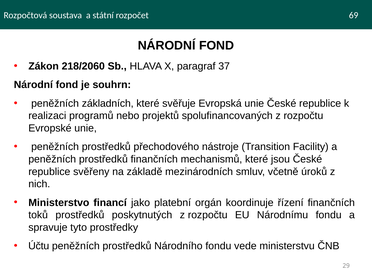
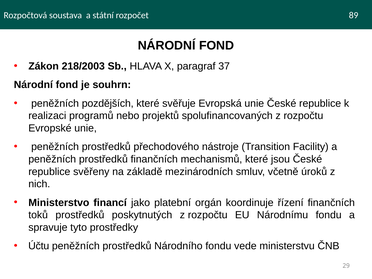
69: 69 -> 89
218/2060: 218/2060 -> 218/2003
základních: základních -> pozdějších
